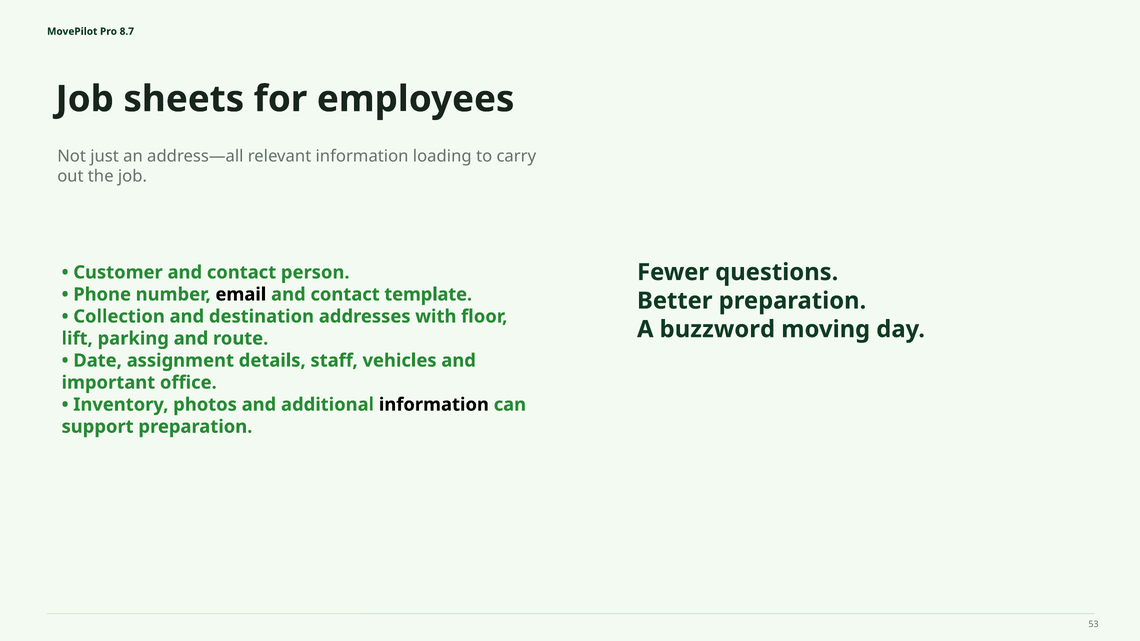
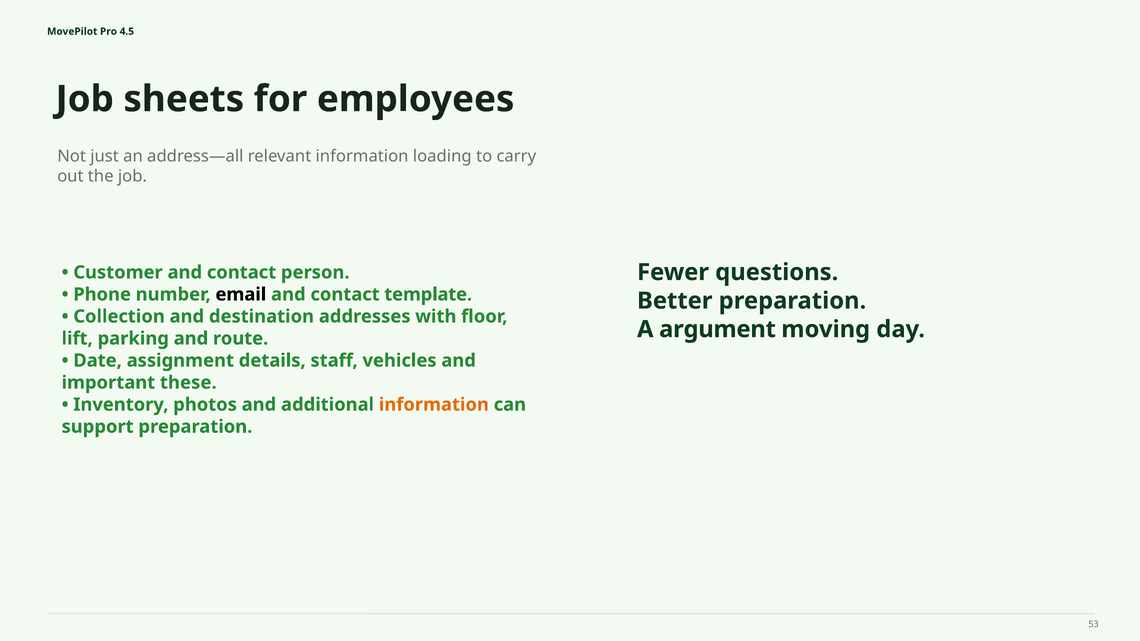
8.7: 8.7 -> 4.5
buzzword: buzzword -> argument
office: office -> these
information at (434, 405) colour: black -> orange
